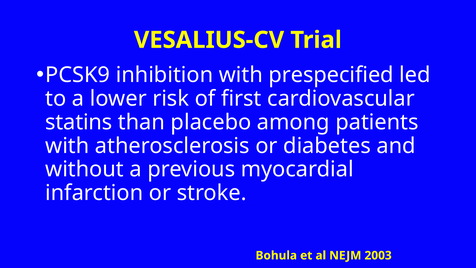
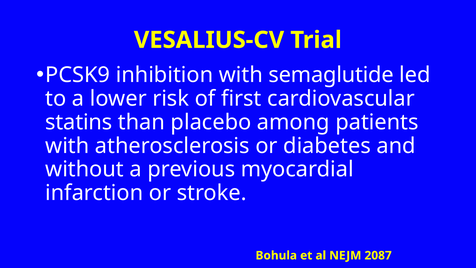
prespecified: prespecified -> semaglutide
2003: 2003 -> 2087
